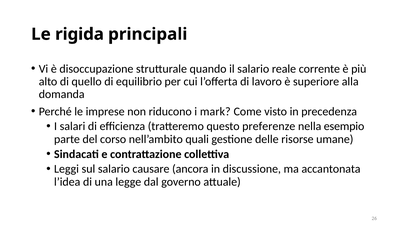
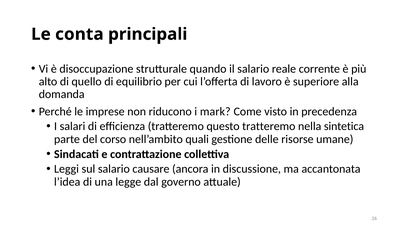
rigida: rigida -> conta
questo preferenze: preferenze -> tratteremo
esempio: esempio -> sintetica
